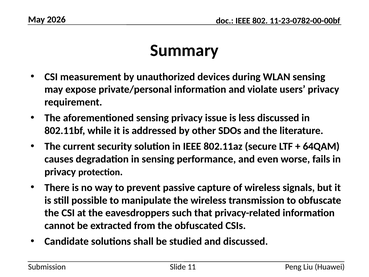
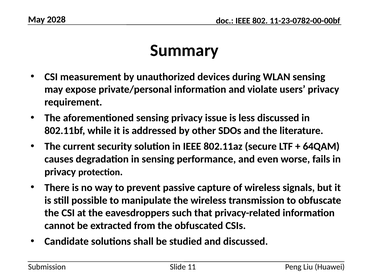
2026: 2026 -> 2028
